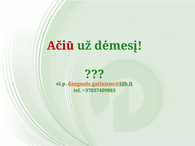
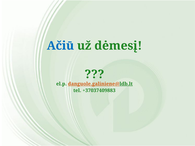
Ačiū colour: red -> blue
